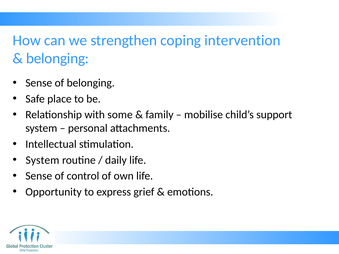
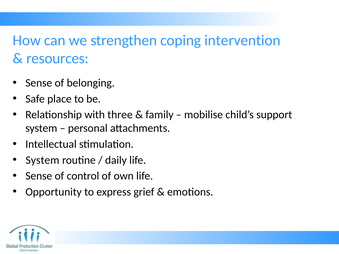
belonging at (58, 58): belonging -> resources
some: some -> three
